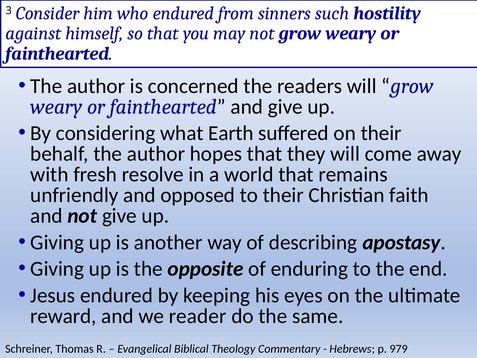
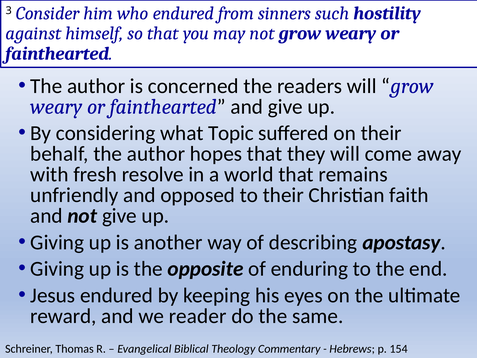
Earth: Earth -> Topic
979: 979 -> 154
